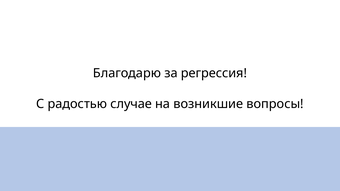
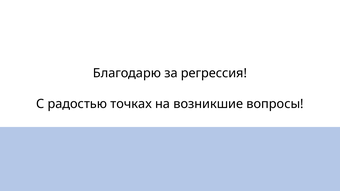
случае: случае -> точках
